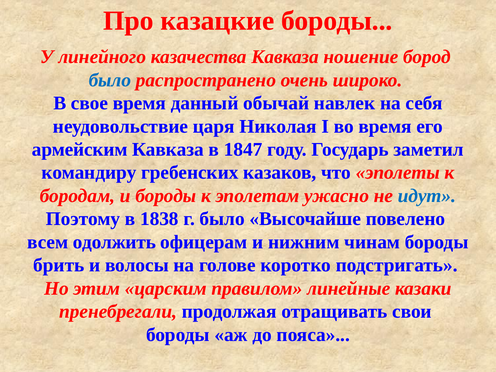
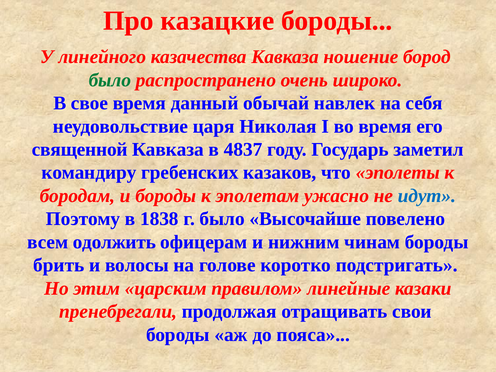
было at (110, 80) colour: blue -> green
армейским: армейским -> священной
1847: 1847 -> 4837
